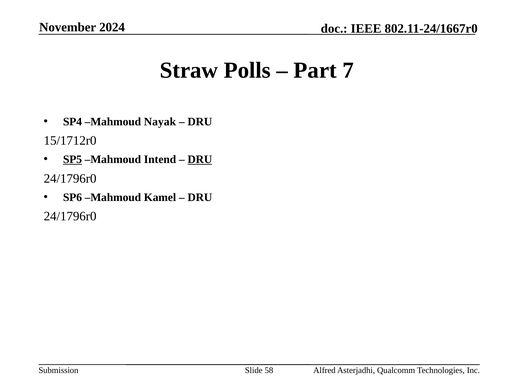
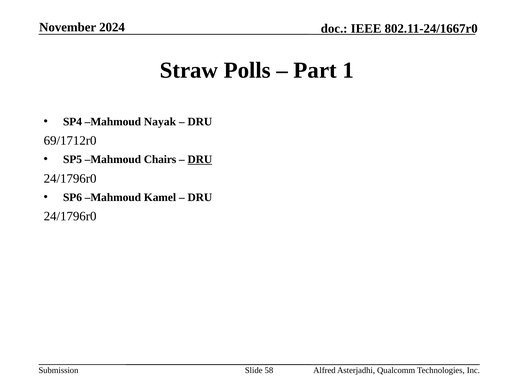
7: 7 -> 1
15/1712r0: 15/1712r0 -> 69/1712r0
SP5 underline: present -> none
Intend: Intend -> Chairs
